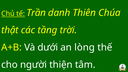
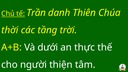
thật: thật -> thời
lòng: lòng -> thực
